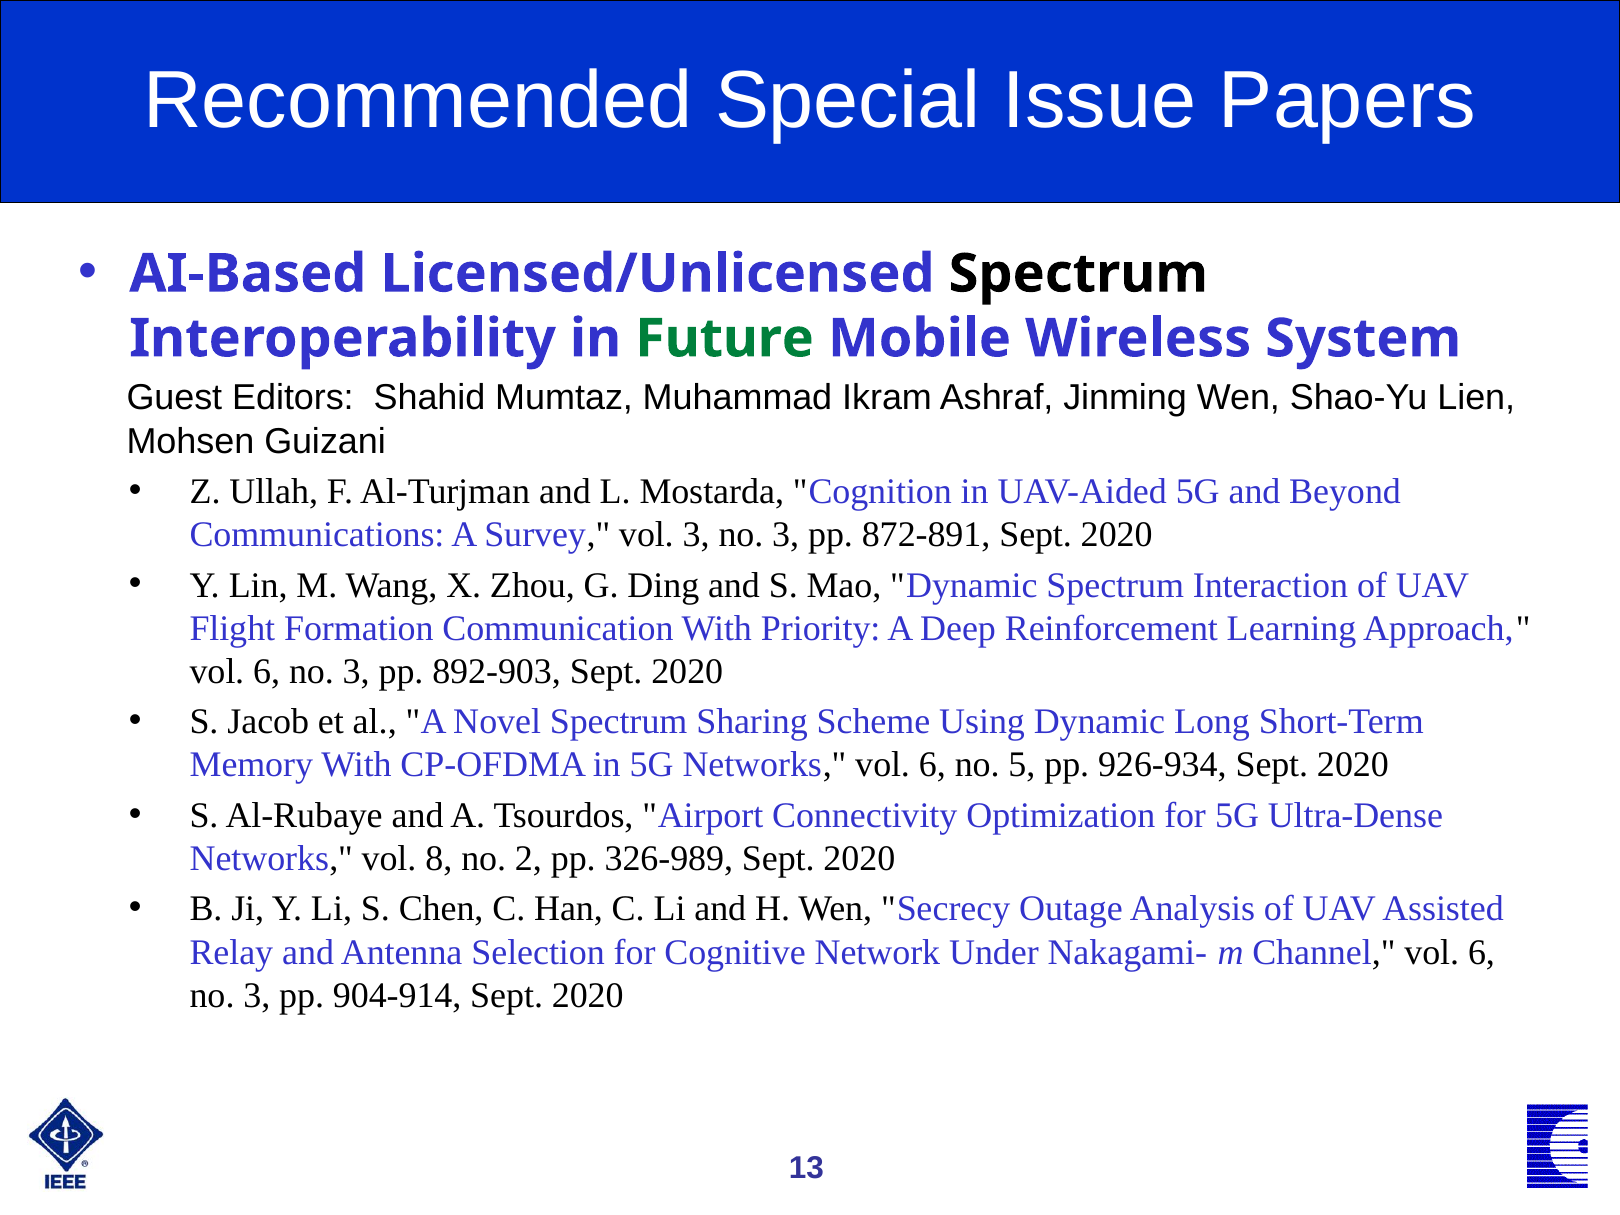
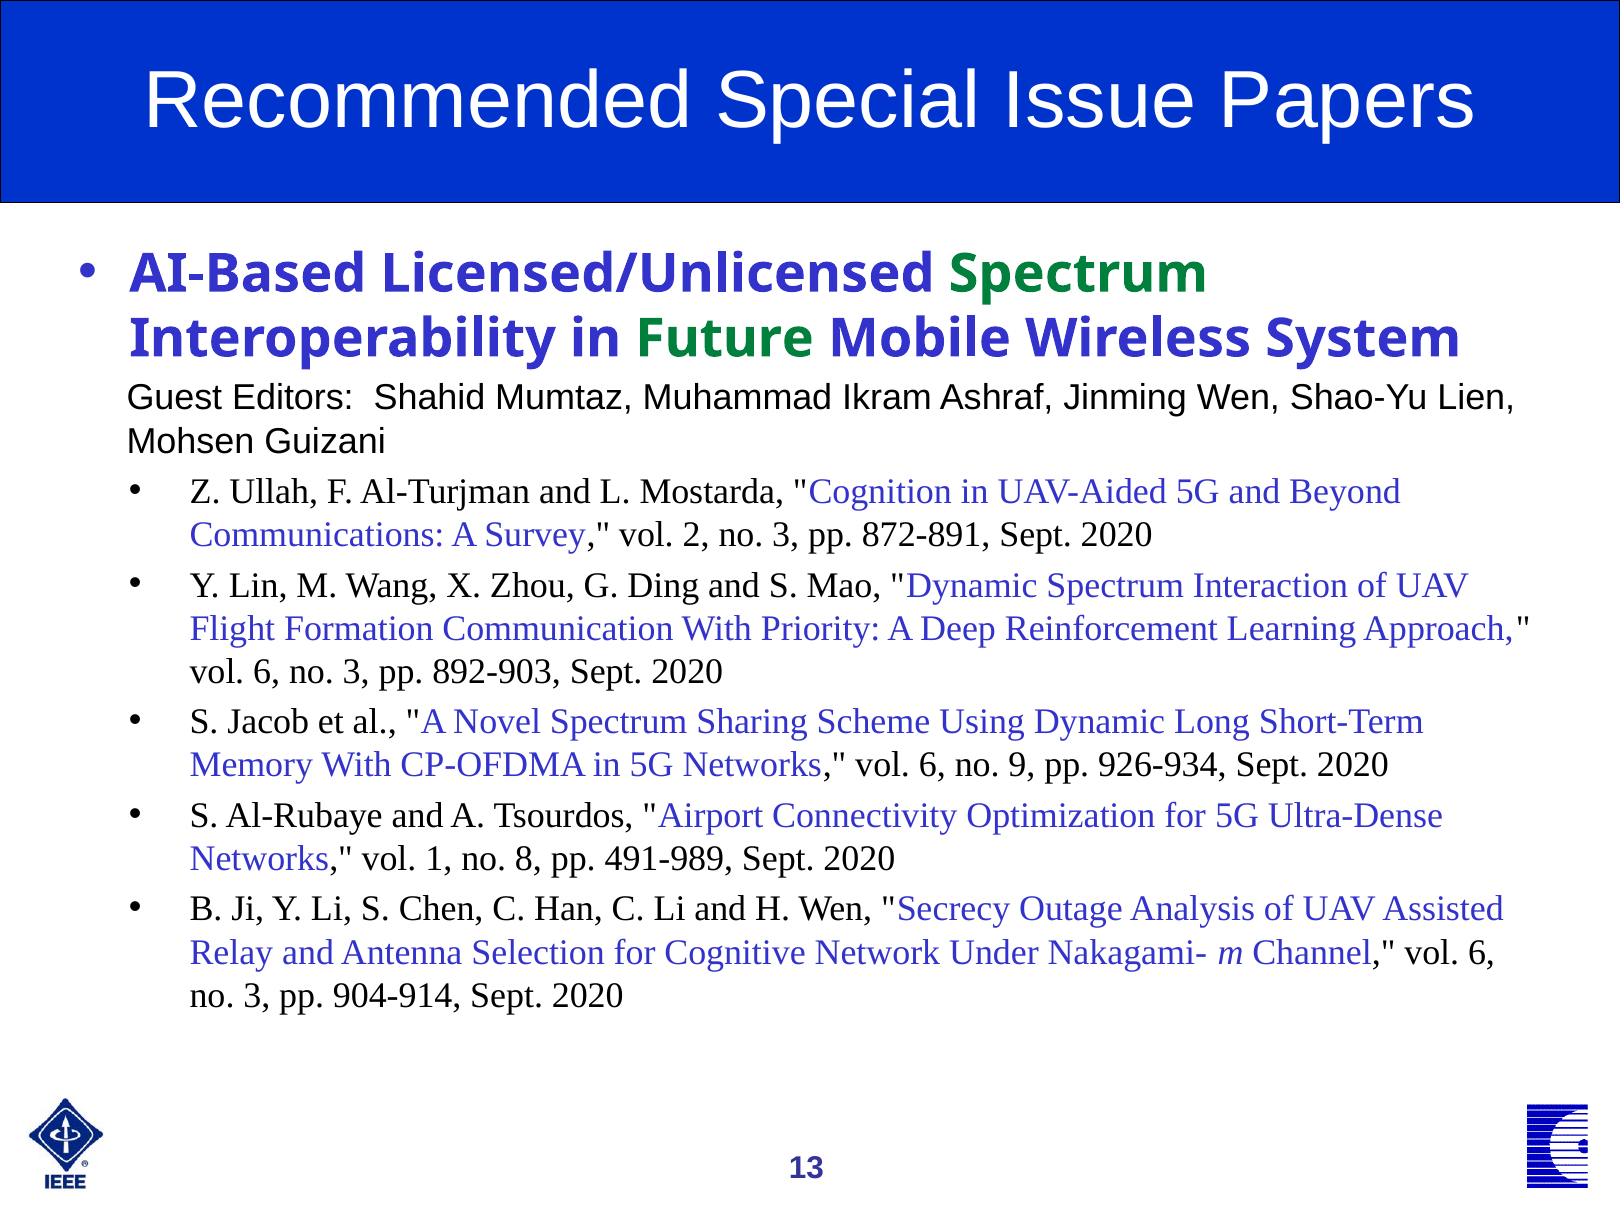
Spectrum at (1078, 274) colour: black -> green
vol 3: 3 -> 2
5: 5 -> 9
8: 8 -> 1
2: 2 -> 8
326-989: 326-989 -> 491-989
